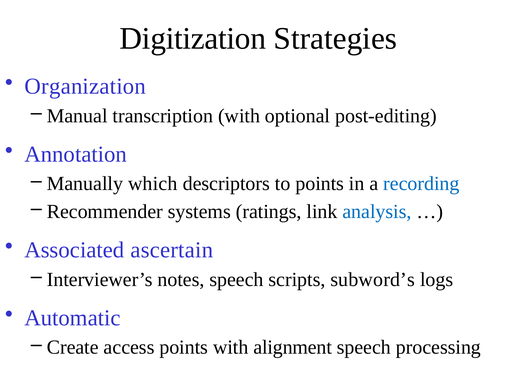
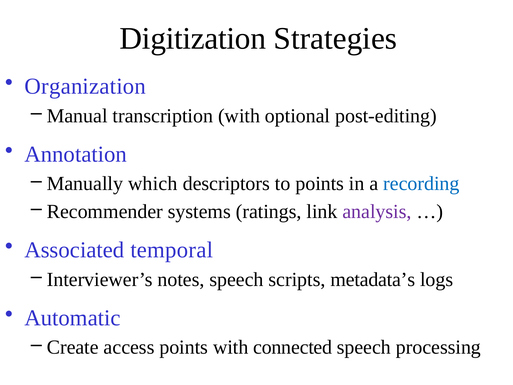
analysis colour: blue -> purple
ascertain: ascertain -> temporal
subword’s: subword’s -> metadata’s
alignment: alignment -> connected
